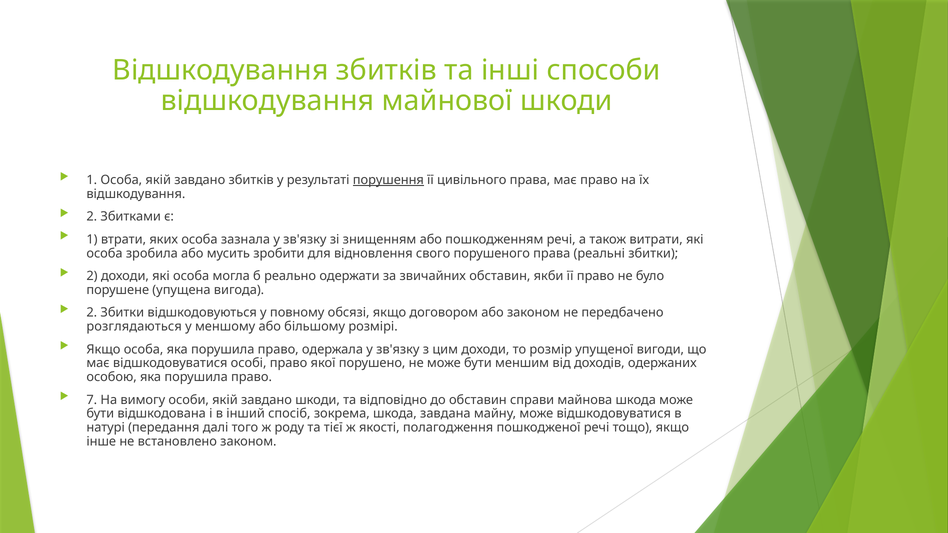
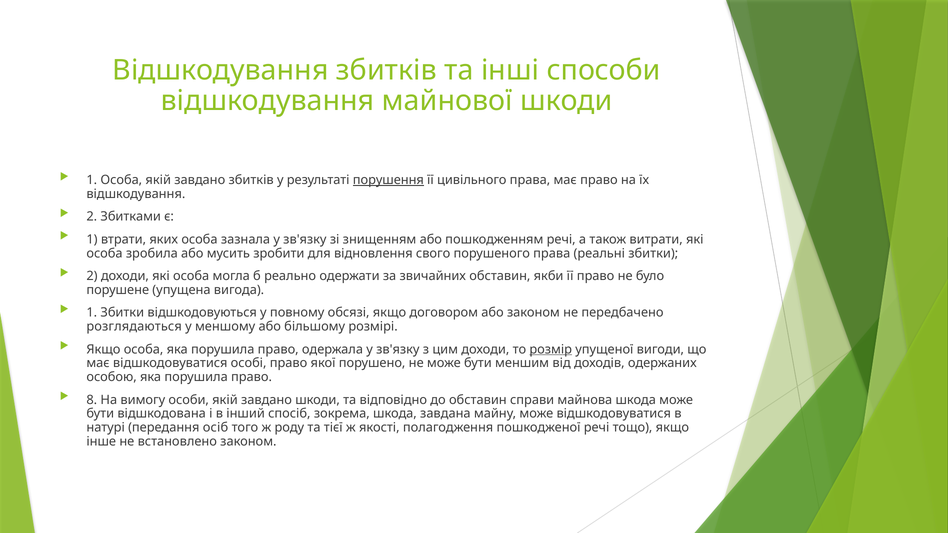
2 at (92, 313): 2 -> 1
розмір underline: none -> present
7: 7 -> 8
далі: далі -> осіб
